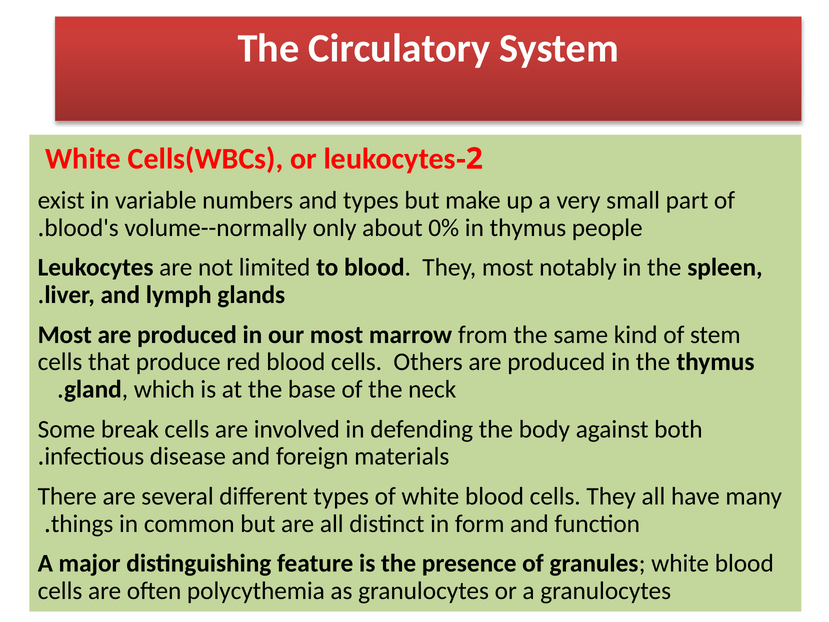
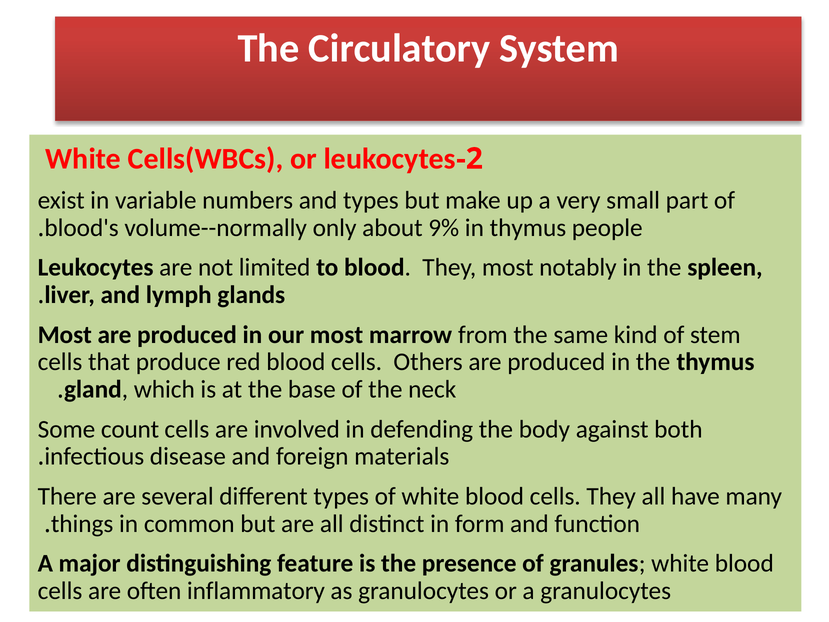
0%: 0% -> 9%
break: break -> count
polycythemia: polycythemia -> inflammatory
